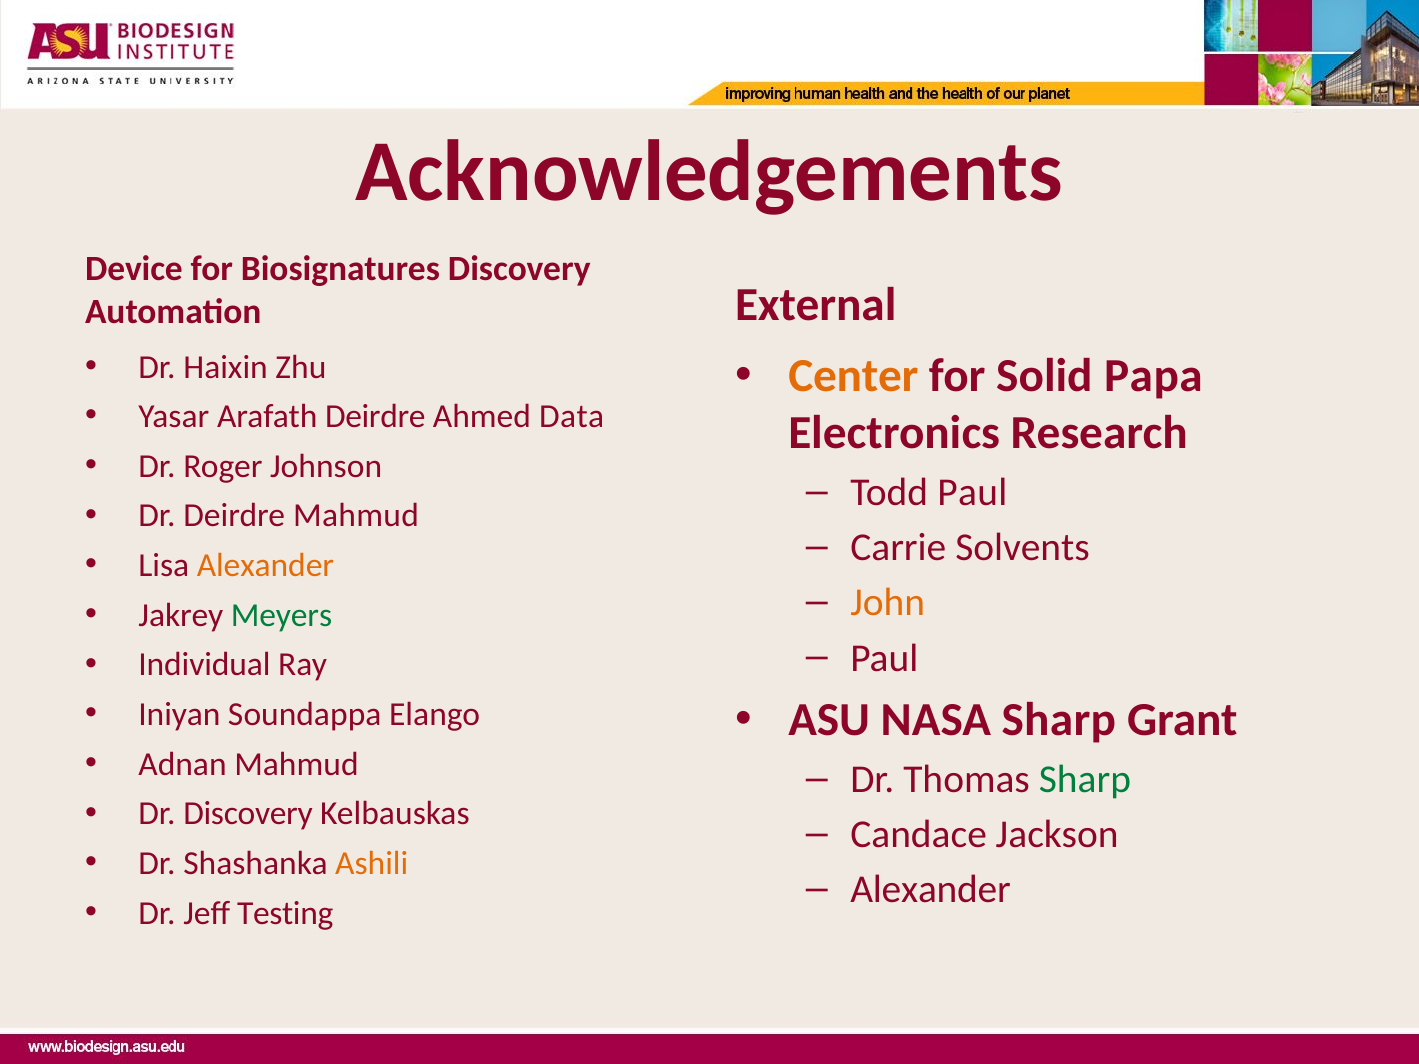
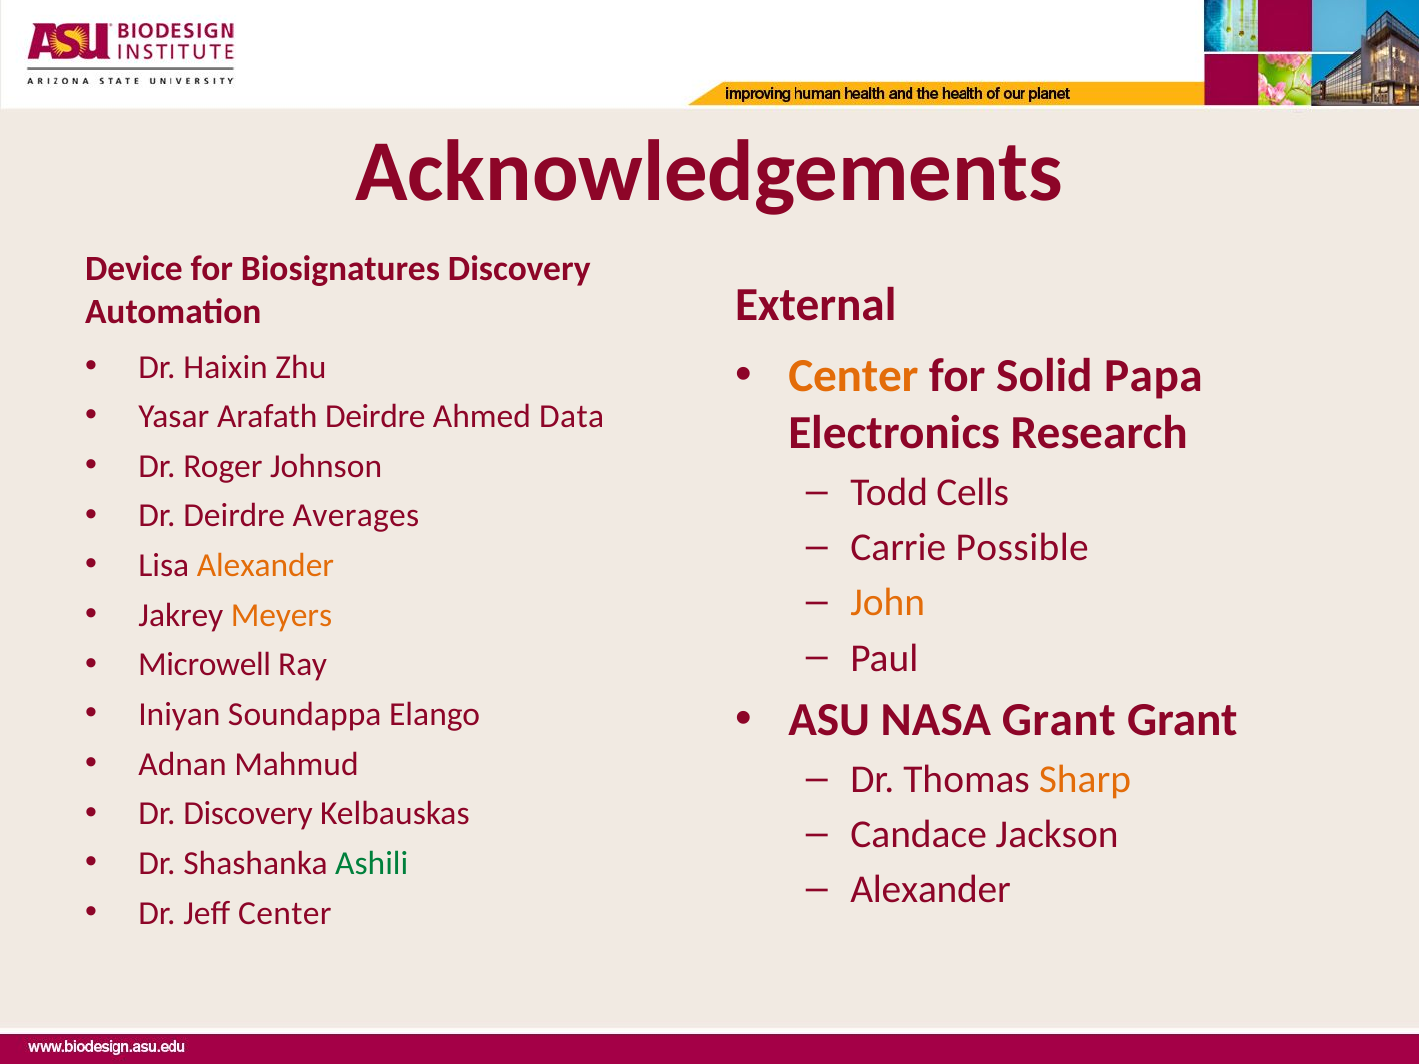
Todd Paul: Paul -> Cells
Deirdre Mahmud: Mahmud -> Averages
Solvents: Solvents -> Possible
Meyers colour: green -> orange
Individual: Individual -> Microwell
NASA Sharp: Sharp -> Grant
Sharp at (1085, 780) colour: green -> orange
Ashili colour: orange -> green
Jeff Testing: Testing -> Center
